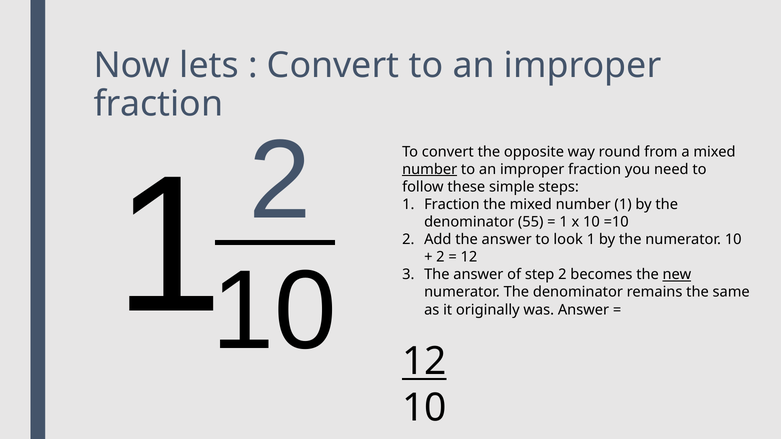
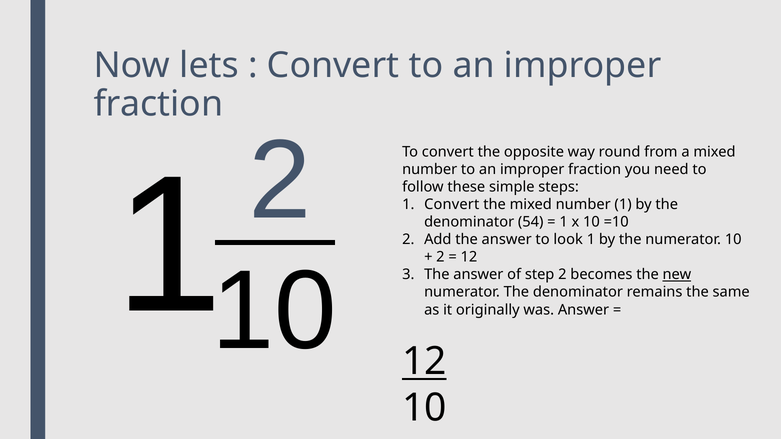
number at (430, 169) underline: present -> none
1 Fraction: Fraction -> Convert
55: 55 -> 54
